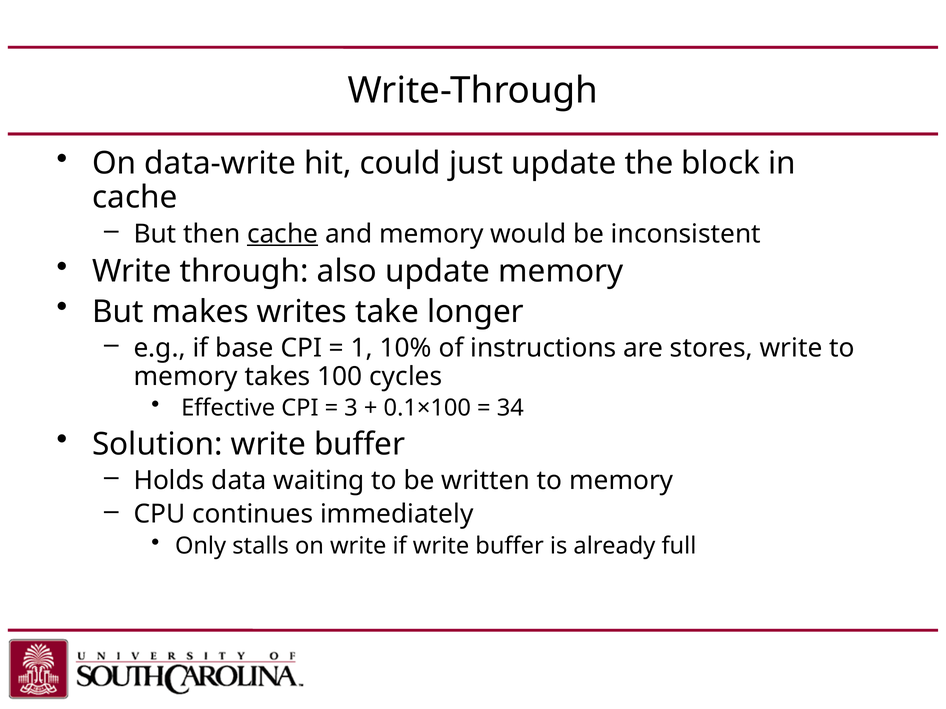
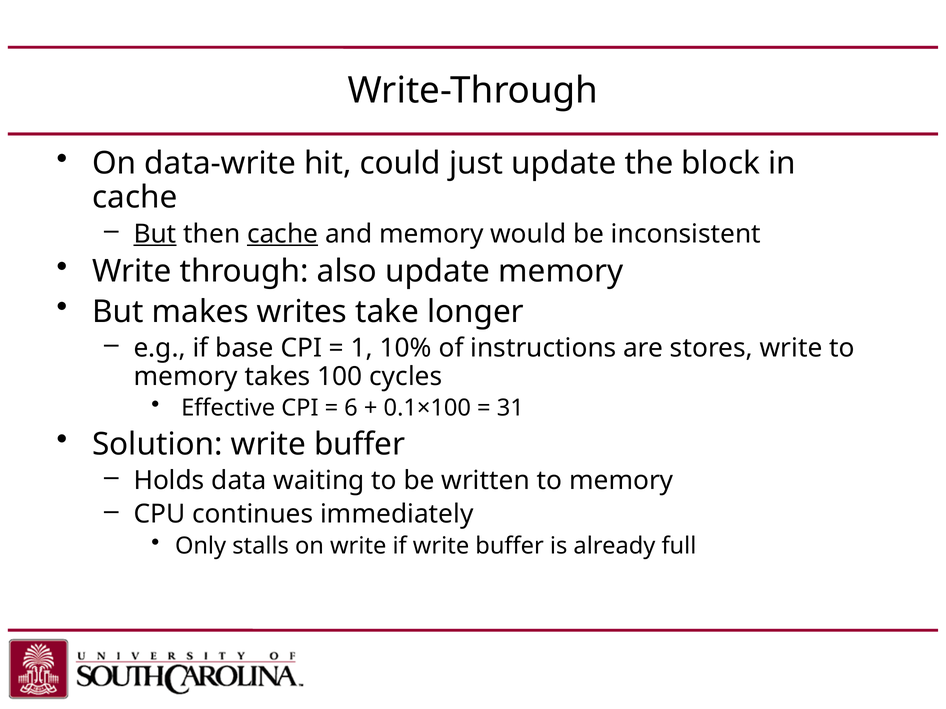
But at (155, 234) underline: none -> present
3: 3 -> 6
34: 34 -> 31
